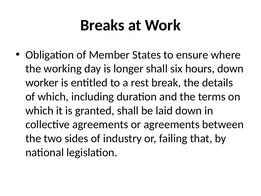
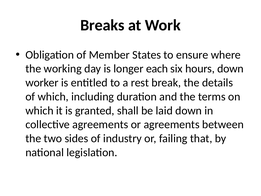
longer shall: shall -> each
